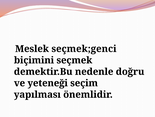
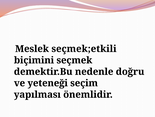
seçmek;genci: seçmek;genci -> seçmek;etkili
